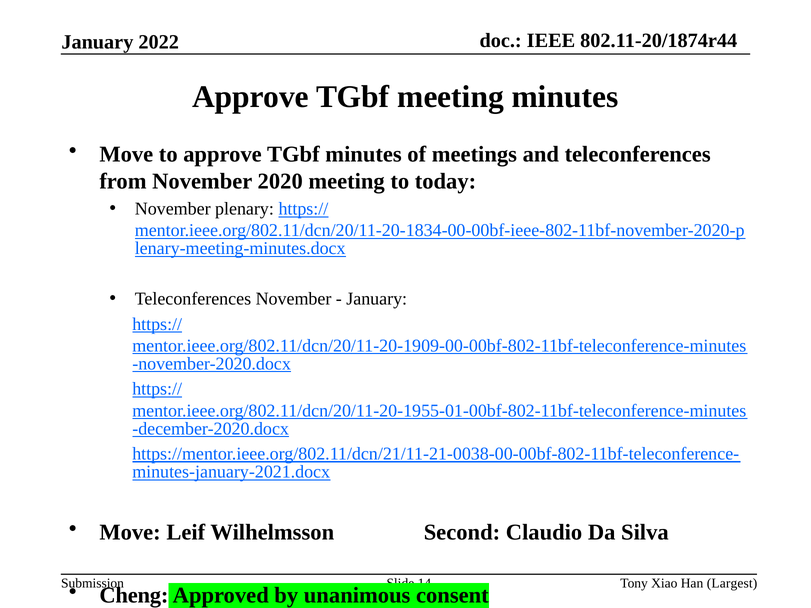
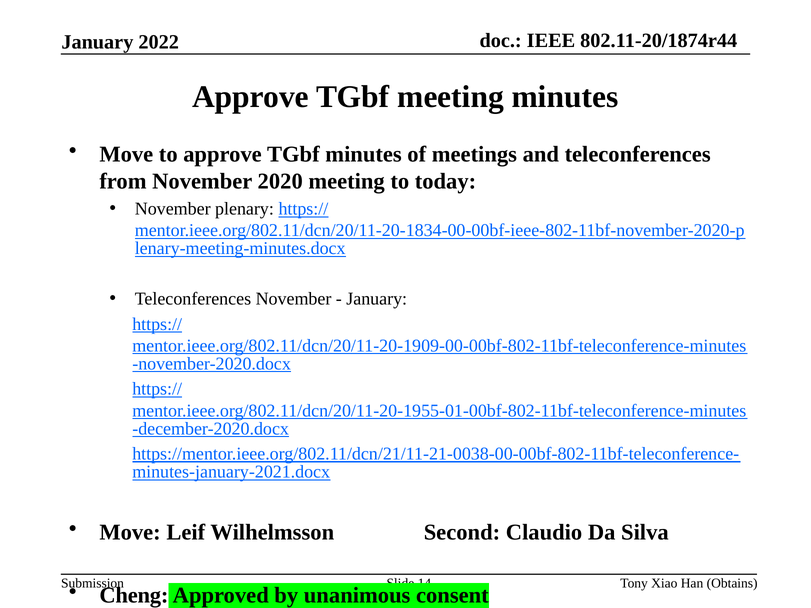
Largest: Largest -> Obtains
